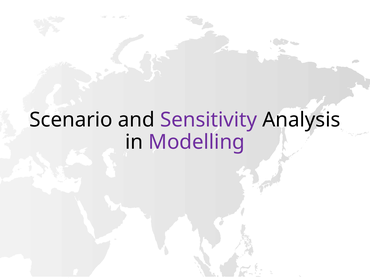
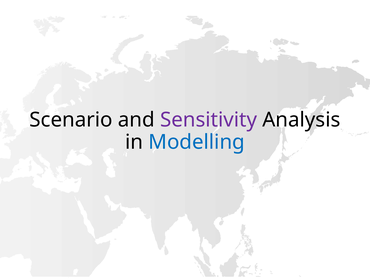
Modelling colour: purple -> blue
